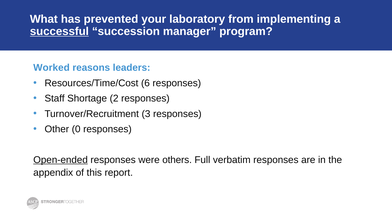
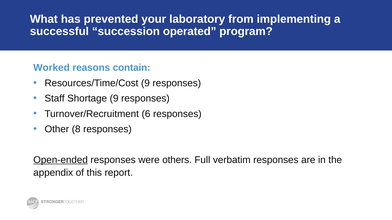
successful underline: present -> none
manager: manager -> operated
leaders: leaders -> contain
Resources/Time/Cost 6: 6 -> 9
Shortage 2: 2 -> 9
3: 3 -> 6
0: 0 -> 8
